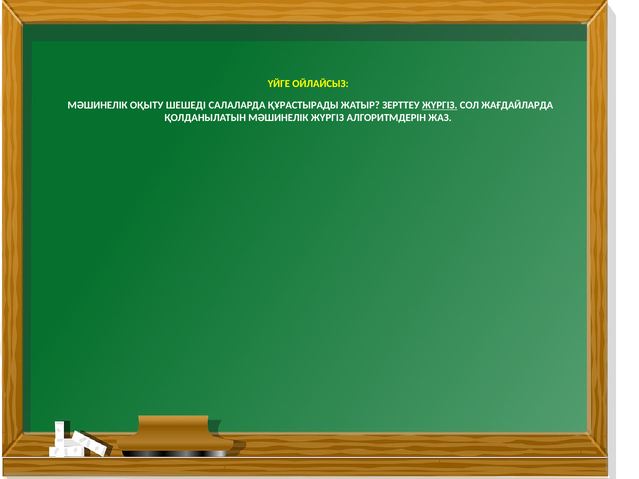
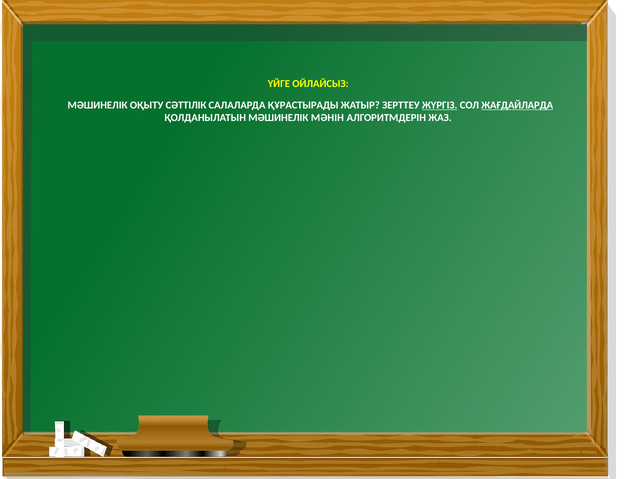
ШЕШЕДІ: ШЕШЕДІ -> СӘТТІЛІК
ЖАҒДАЙЛАРДА underline: none -> present
МӘШИНЕЛІК ЖҮРГІЗ: ЖҮРГІЗ -> МӘНІН
